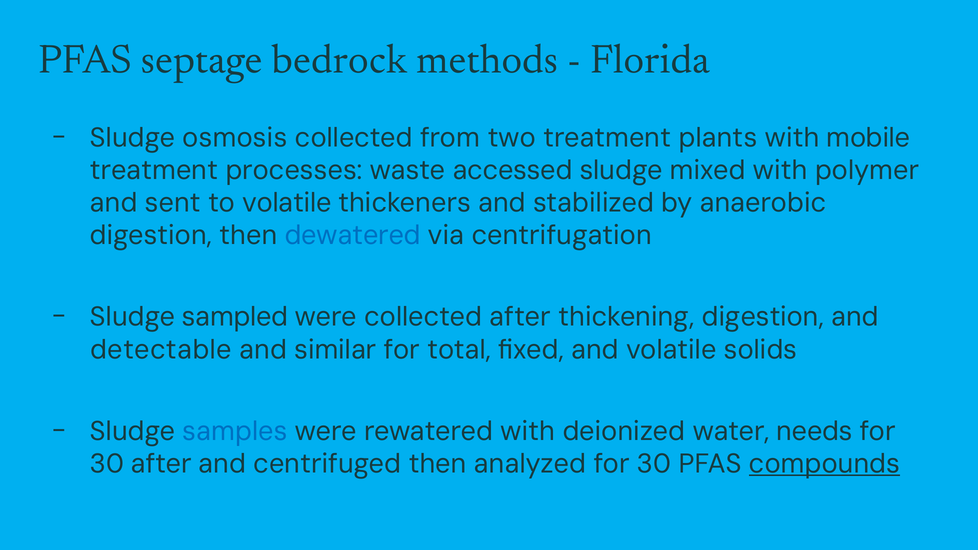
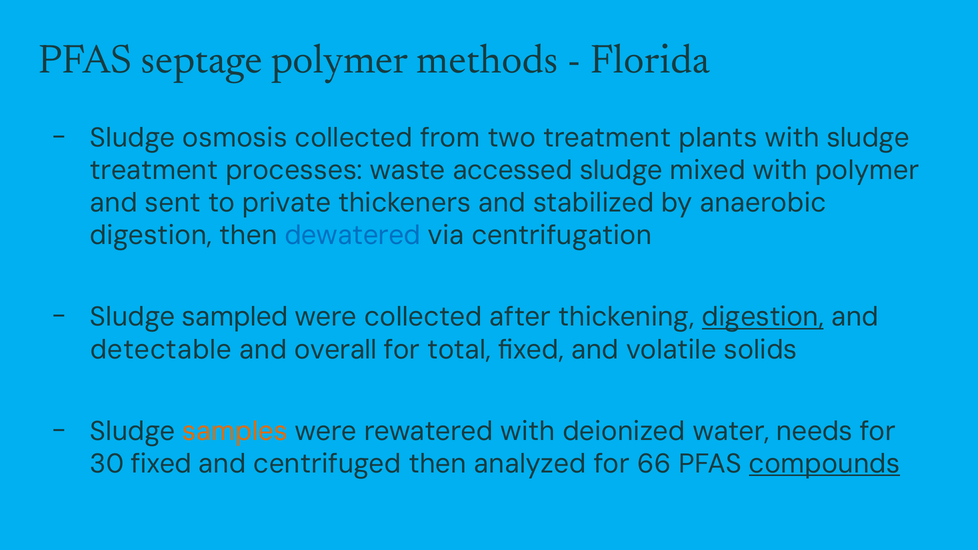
septage bedrock: bedrock -> polymer
with mobile: mobile -> sludge
to volatile: volatile -> private
digestion at (763, 317) underline: none -> present
similar: similar -> overall
samples colour: blue -> orange
30 after: after -> fixed
analyzed for 30: 30 -> 66
